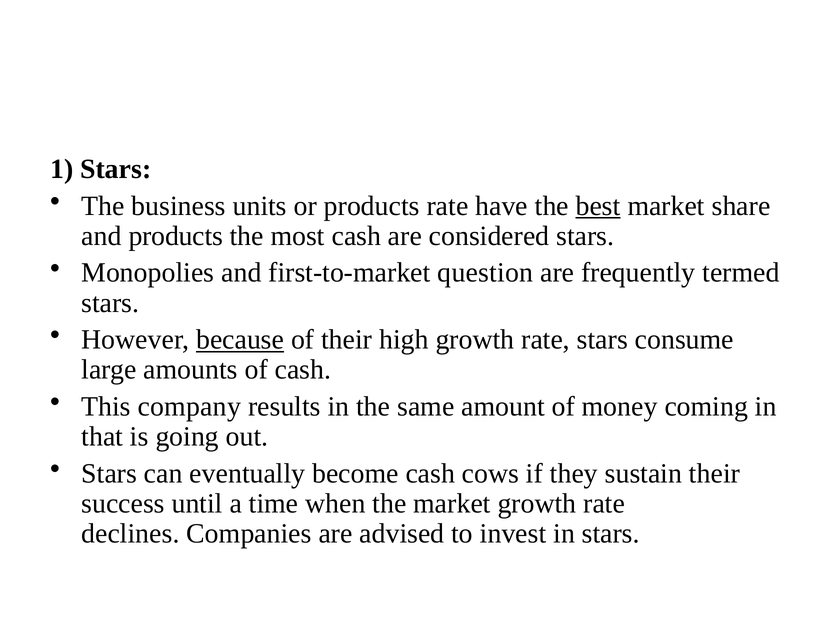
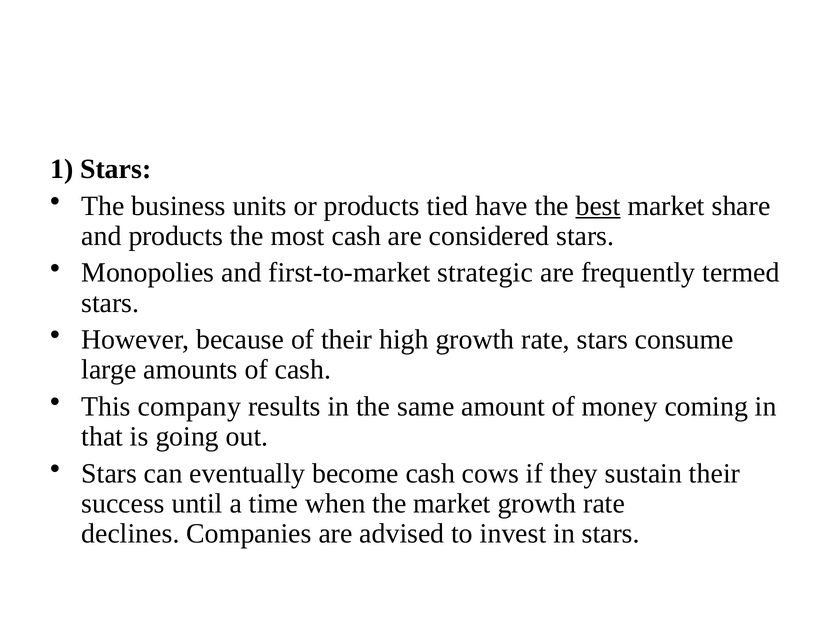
products rate: rate -> tied
question: question -> strategic
because underline: present -> none
